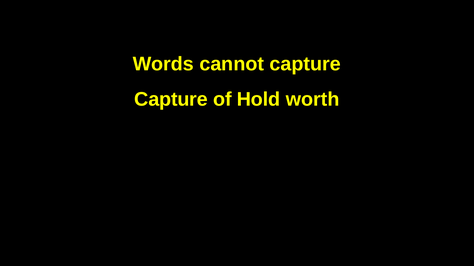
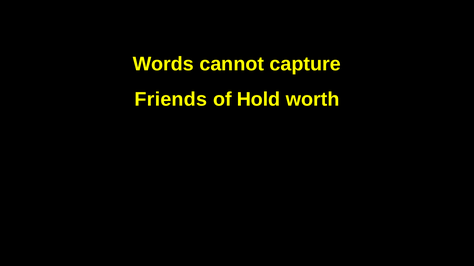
Capture at (171, 100): Capture -> Friends
